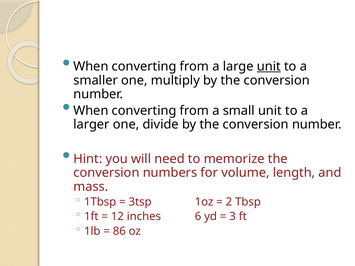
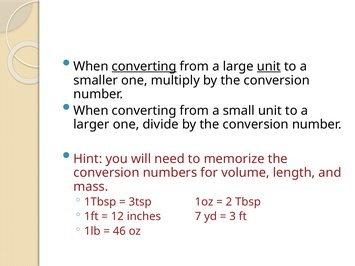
converting at (144, 67) underline: none -> present
6: 6 -> 7
86: 86 -> 46
